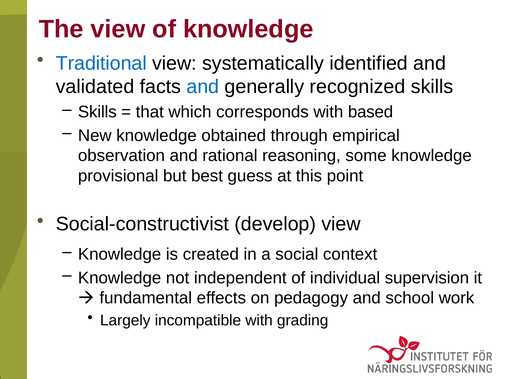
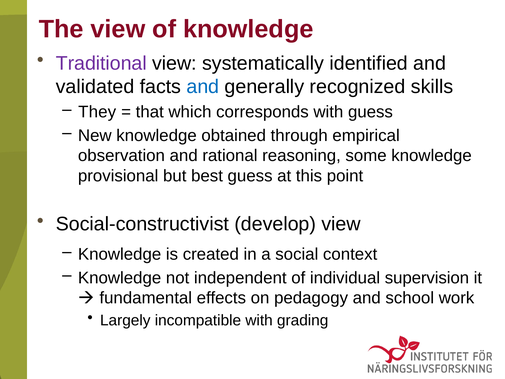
Traditional colour: blue -> purple
Skills at (97, 112): Skills -> They
with based: based -> guess
